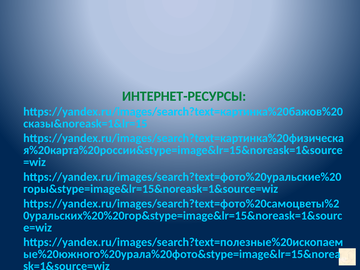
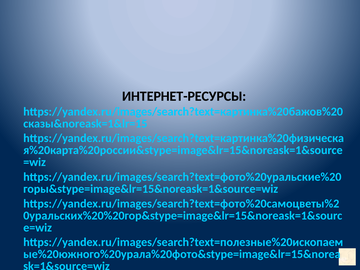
ИНТЕРНЕТ-РЕСУРСЫ colour: green -> black
